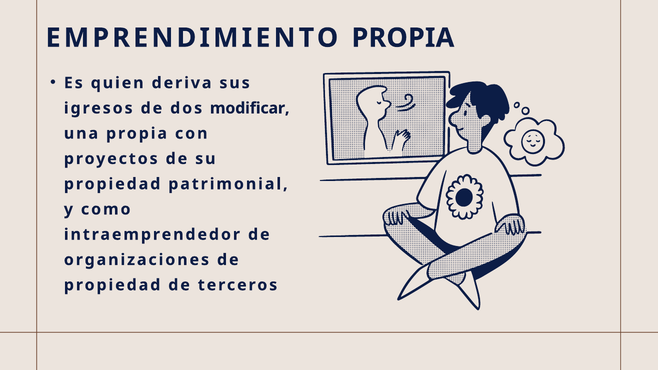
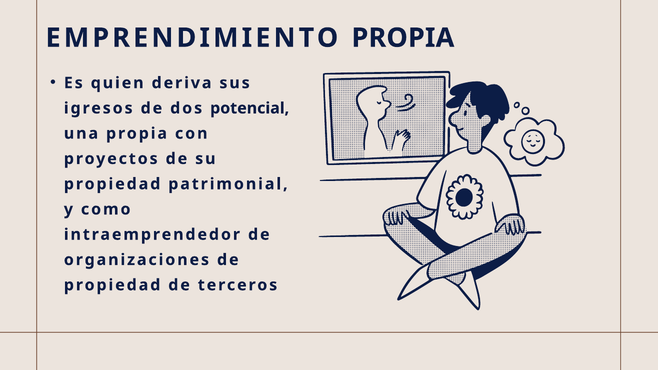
modificar: modificar -> potencial
